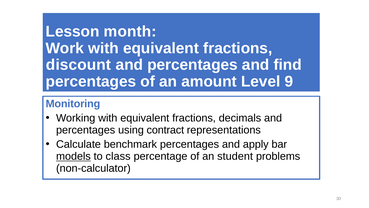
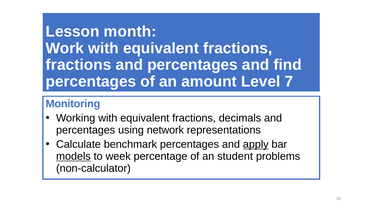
discount at (79, 65): discount -> fractions
9: 9 -> 7
contract: contract -> network
apply underline: none -> present
class: class -> week
